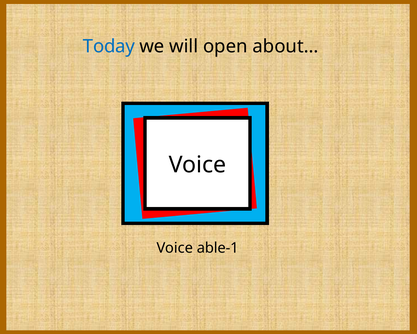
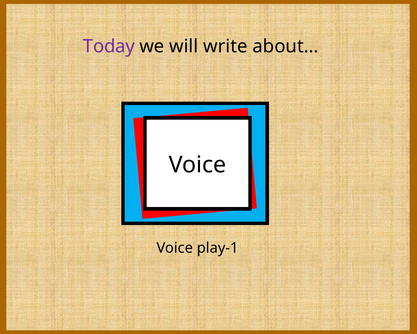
Today colour: blue -> purple
open: open -> write
able-1: able-1 -> play-1
